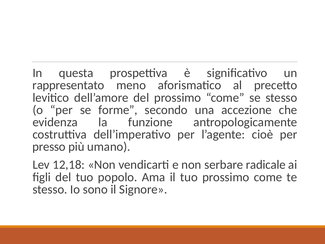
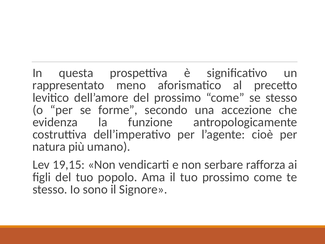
presso: presso -> natura
12,18: 12,18 -> 19,15
radicale: radicale -> rafforza
